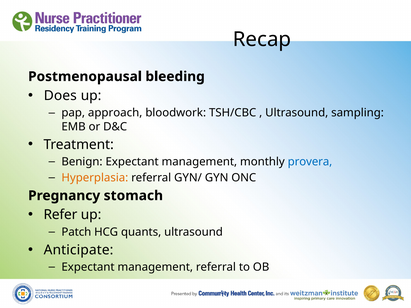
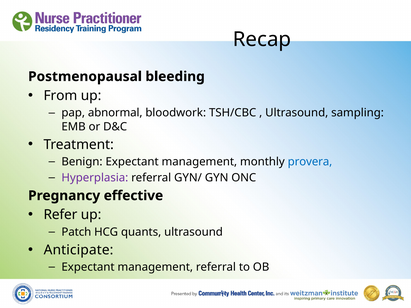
Does: Does -> From
approach: approach -> abnormal
Hyperplasia colour: orange -> purple
stomach: stomach -> effective
